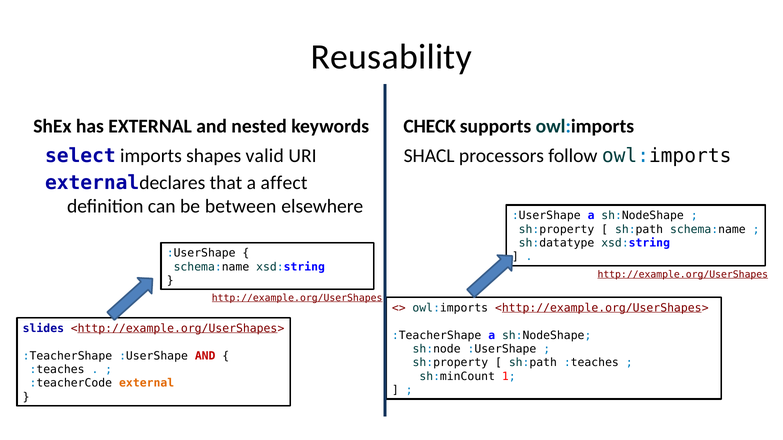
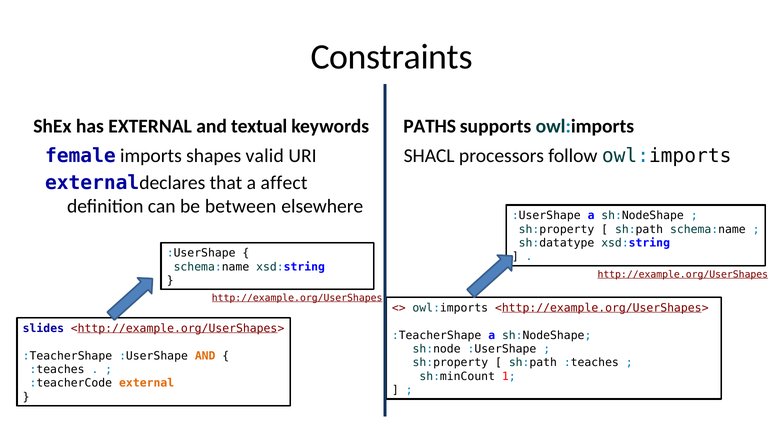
Reusability: Reusability -> Constraints
nested: nested -> textual
CHECK: CHECK -> PATHS
select: select -> female
AND at (205, 356) colour: red -> orange
